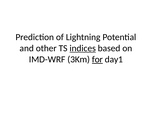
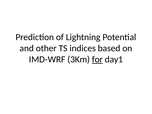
indices underline: present -> none
